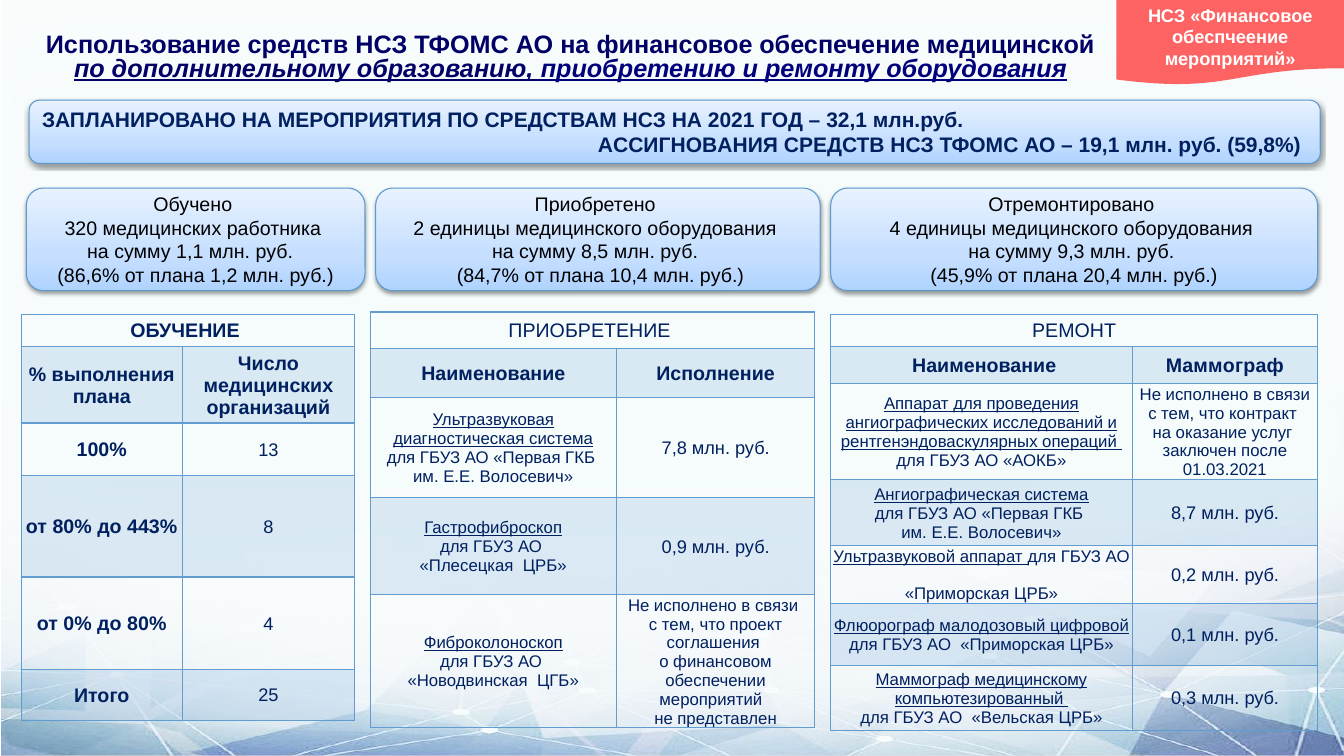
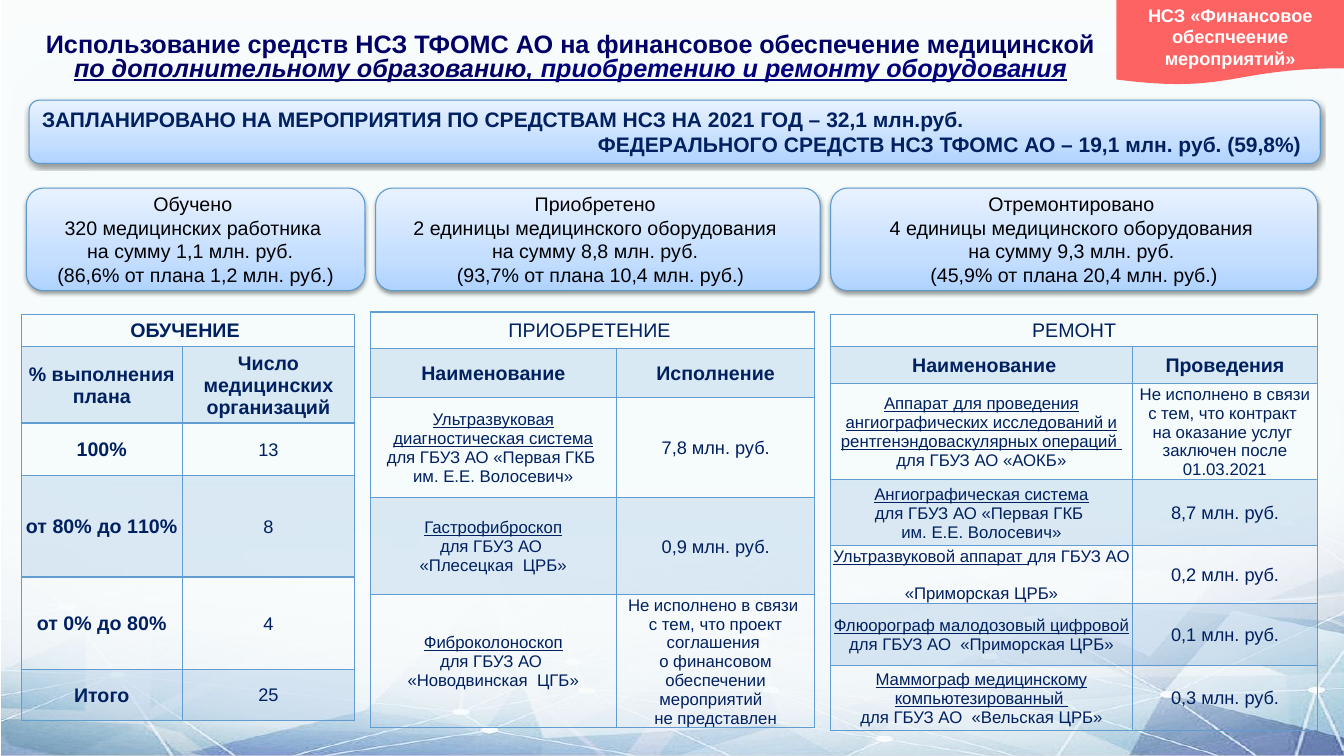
АССИГНОВАНИЯ: АССИГНОВАНИЯ -> ФЕДЕРАЛЬНОГО
8,5: 8,5 -> 8,8
84,7%: 84,7% -> 93,7%
Наименование Маммограф: Маммограф -> Проведения
443%: 443% -> 110%
